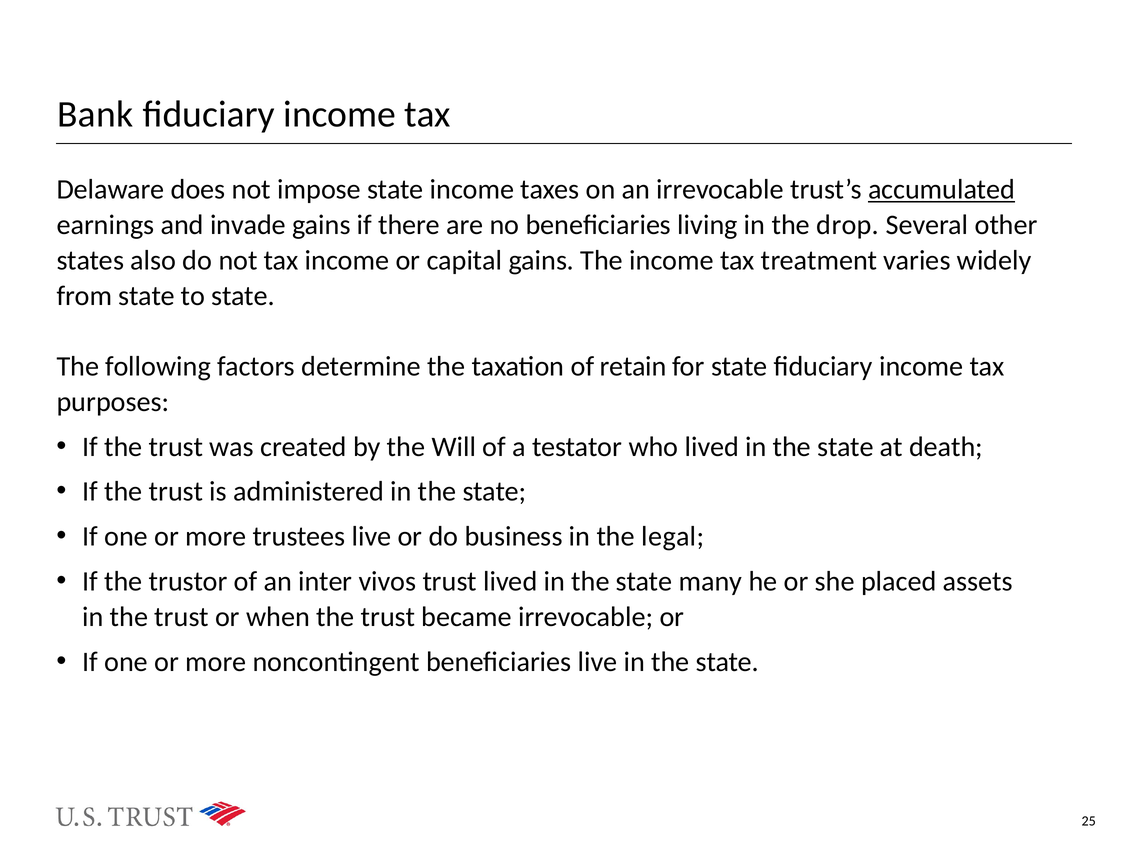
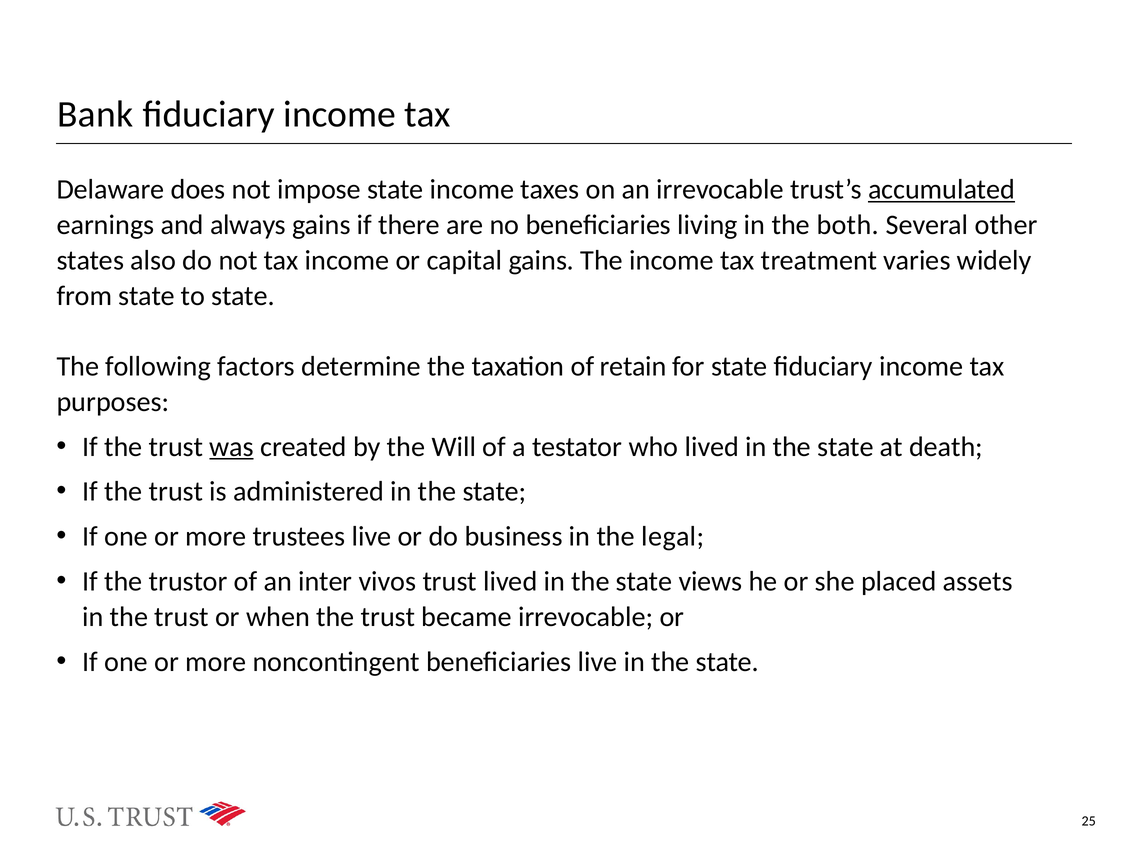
invade: invade -> always
drop: drop -> both
was underline: none -> present
many: many -> views
